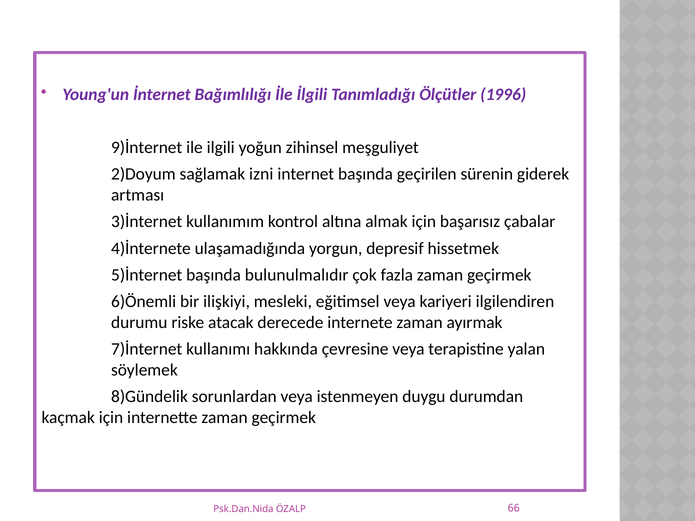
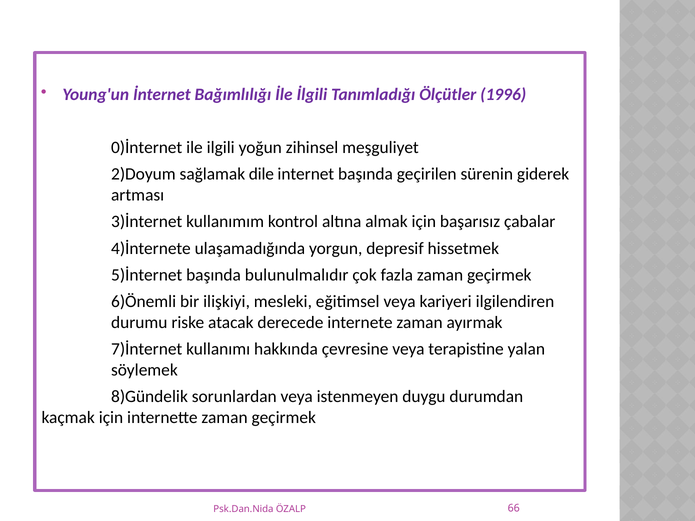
9)İnternet: 9)İnternet -> 0)İnternet
izni: izni -> dile
